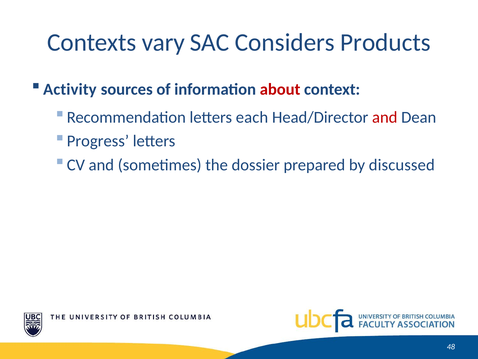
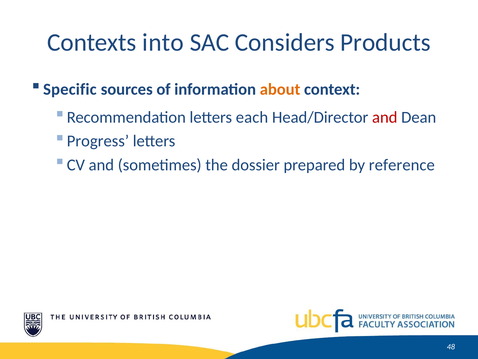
vary: vary -> into
Activity: Activity -> Specific
about colour: red -> orange
discussed: discussed -> reference
